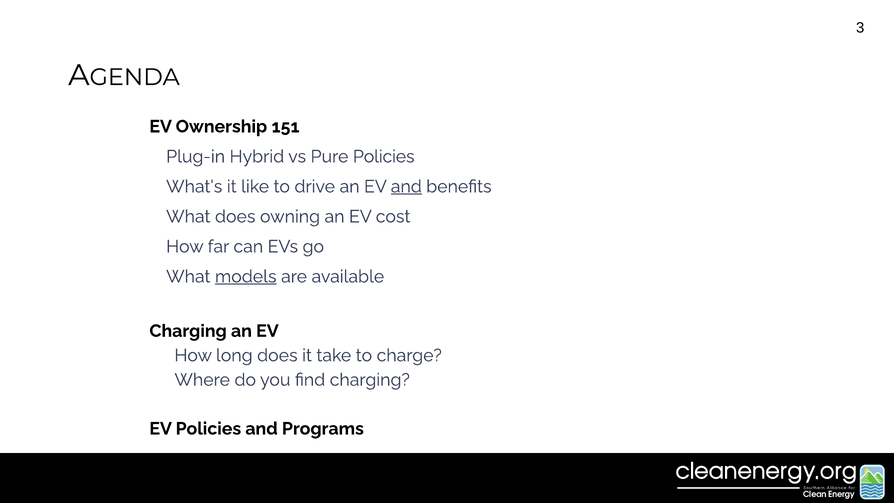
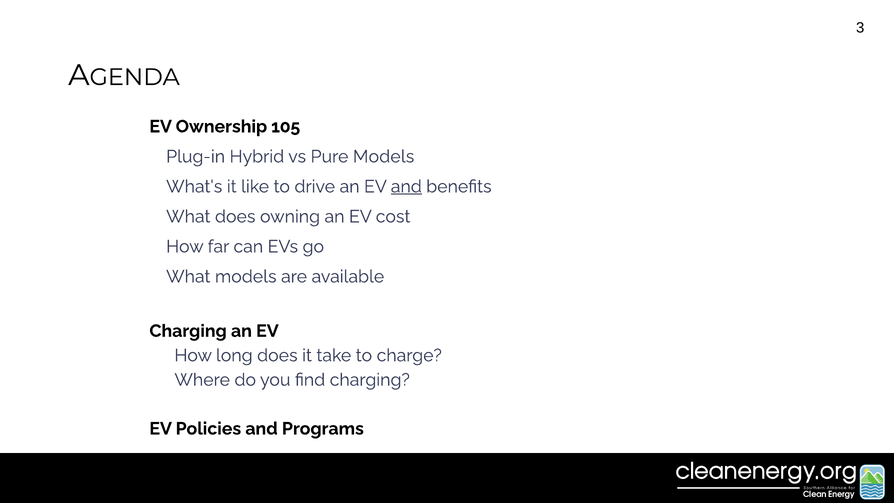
151: 151 -> 105
Pure Policies: Policies -> Models
models at (246, 277) underline: present -> none
